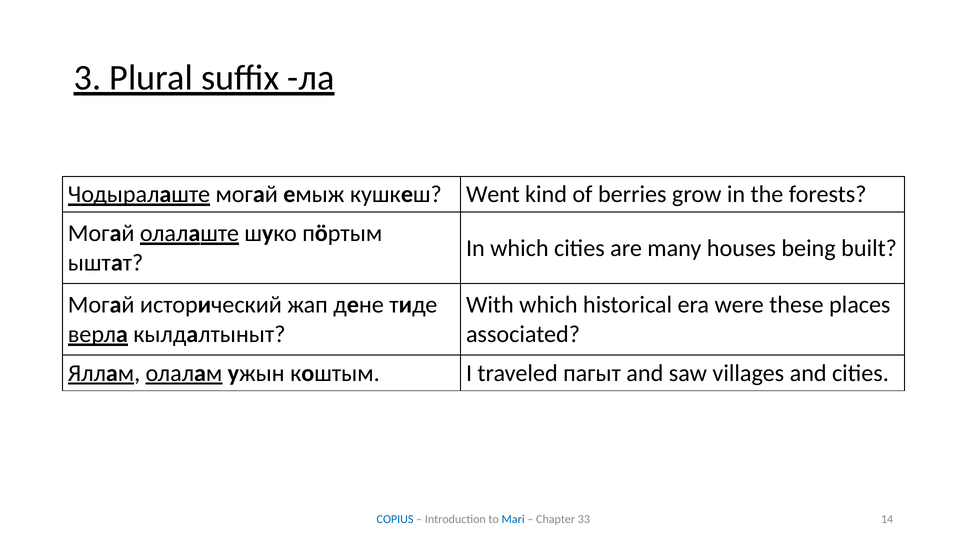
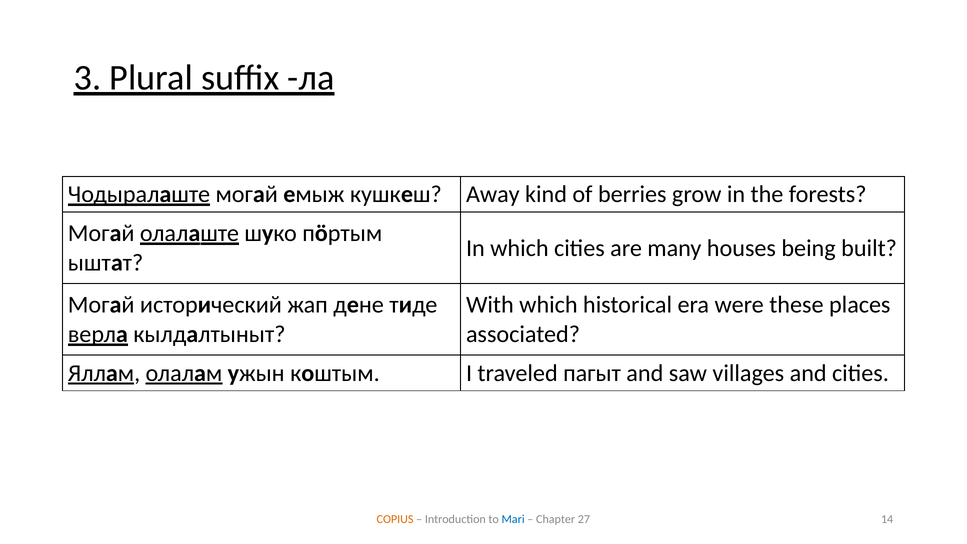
Went: Went -> Away
COPIUS colour: blue -> orange
33: 33 -> 27
